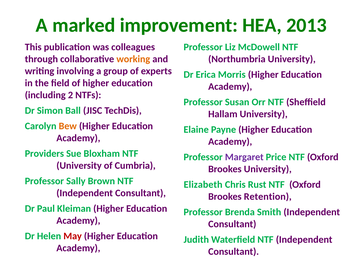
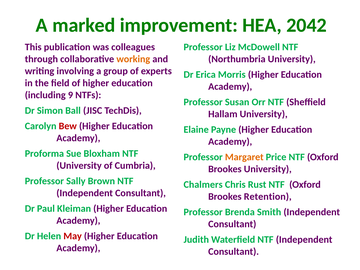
2013: 2013 -> 2042
2: 2 -> 9
Bew colour: orange -> red
Providers: Providers -> Proforma
Margaret colour: purple -> orange
Elizabeth: Elizabeth -> Chalmers
